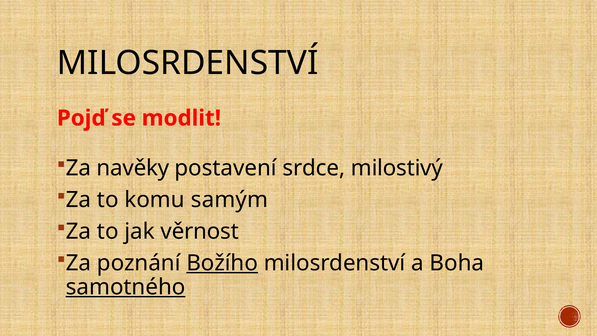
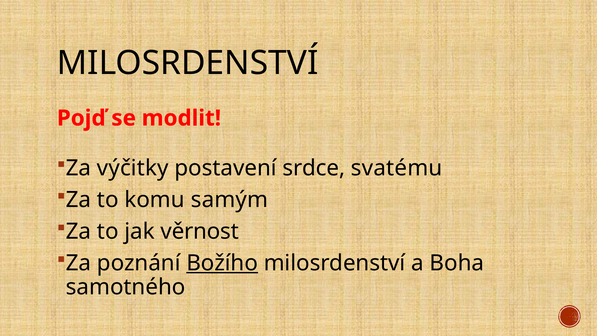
navěky: navěky -> výčitky
milostivý: milostivý -> svatému
samotného underline: present -> none
